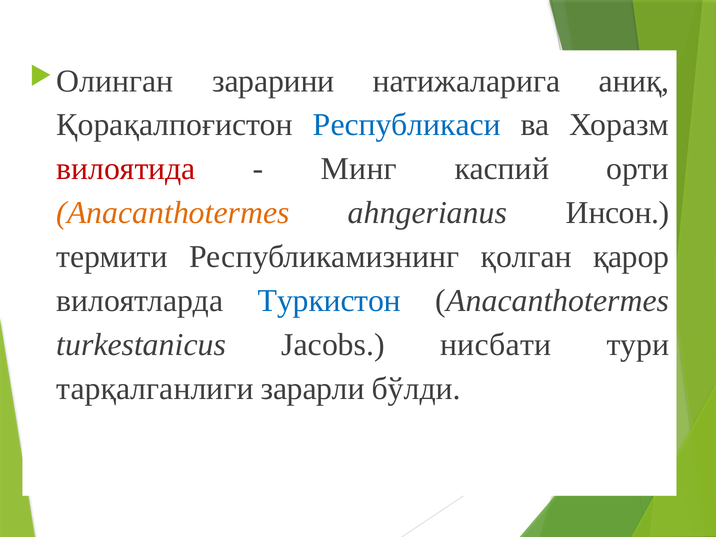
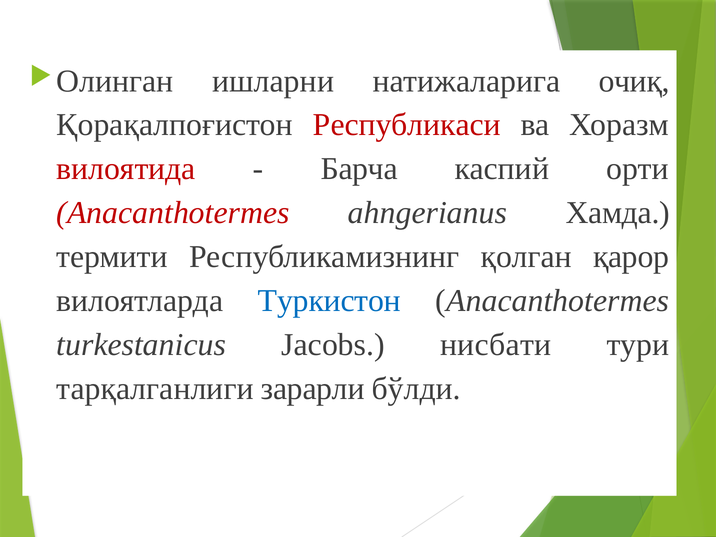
зарарини: зарарини -> ишларни
аниқ: аниқ -> очиқ
Республикаси colour: blue -> red
Минг: Минг -> Барча
Anacanthotermes at (173, 213) colour: orange -> red
Инсон: Инсон -> Хамда
